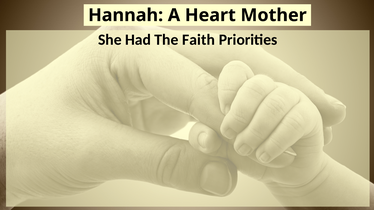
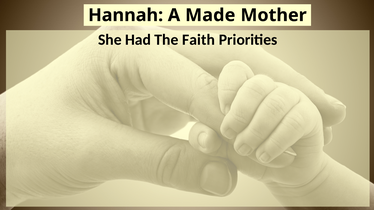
Heart: Heart -> Made
